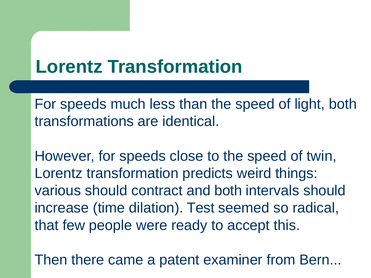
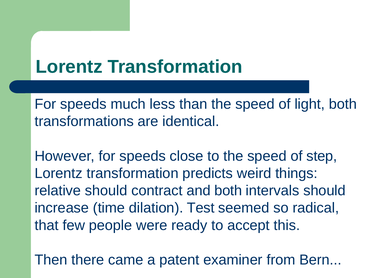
twin: twin -> step
various: various -> relative
